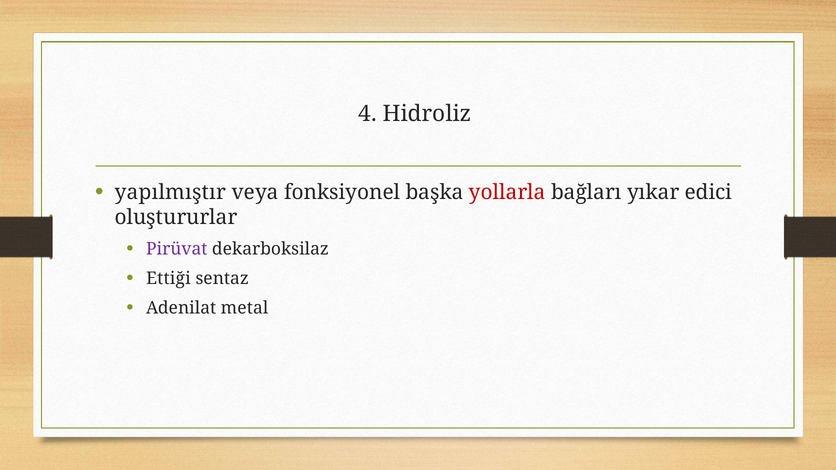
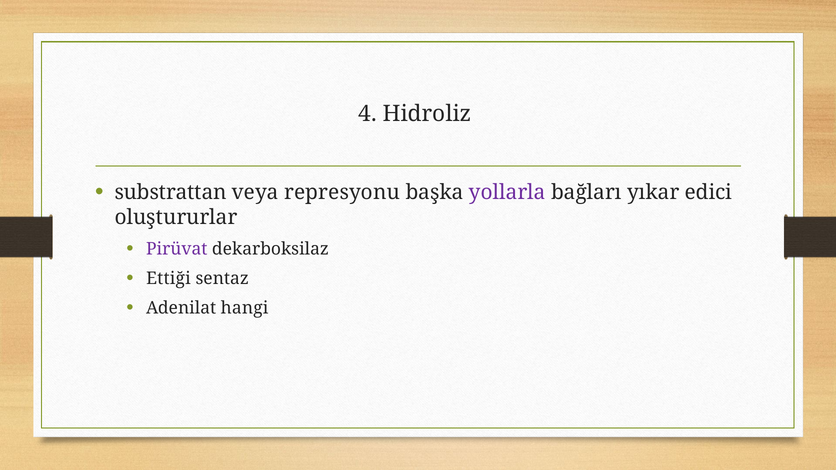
yapılmıştır: yapılmıştır -> substrattan
fonksiyonel: fonksiyonel -> represyonu
yollarla colour: red -> purple
metal: metal -> hangi
